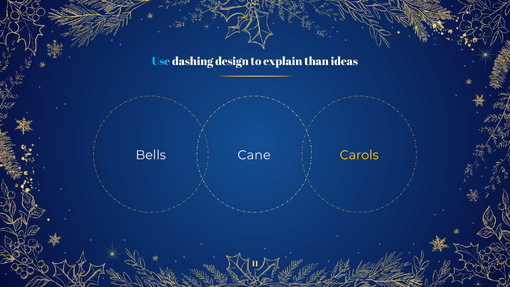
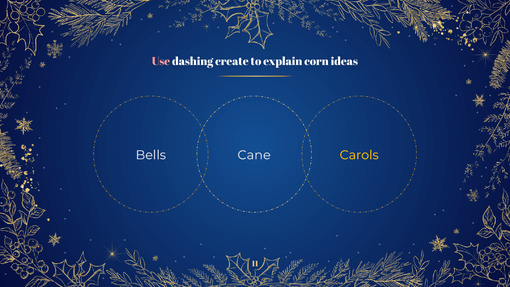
Use colour: light blue -> pink
design: design -> create
than: than -> corn
